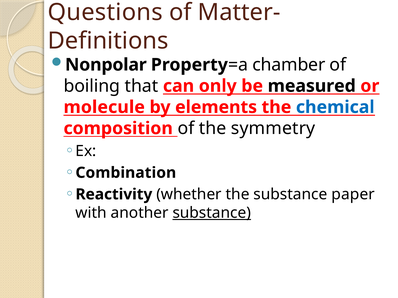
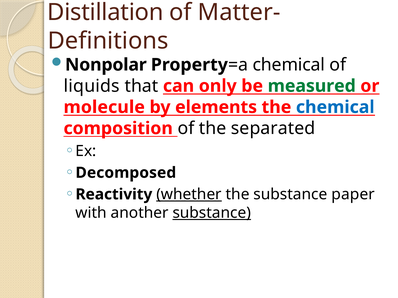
Questions: Questions -> Distillation
chamber at (289, 65): chamber -> chemical
boiling: boiling -> liquids
measured colour: black -> green
symmetry: symmetry -> separated
Combination: Combination -> Decomposed
whether underline: none -> present
